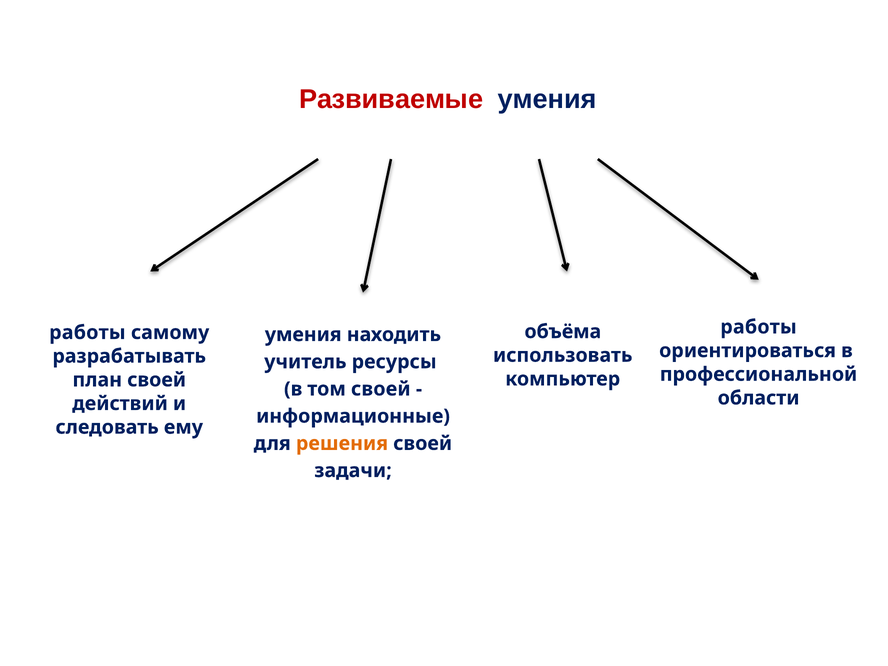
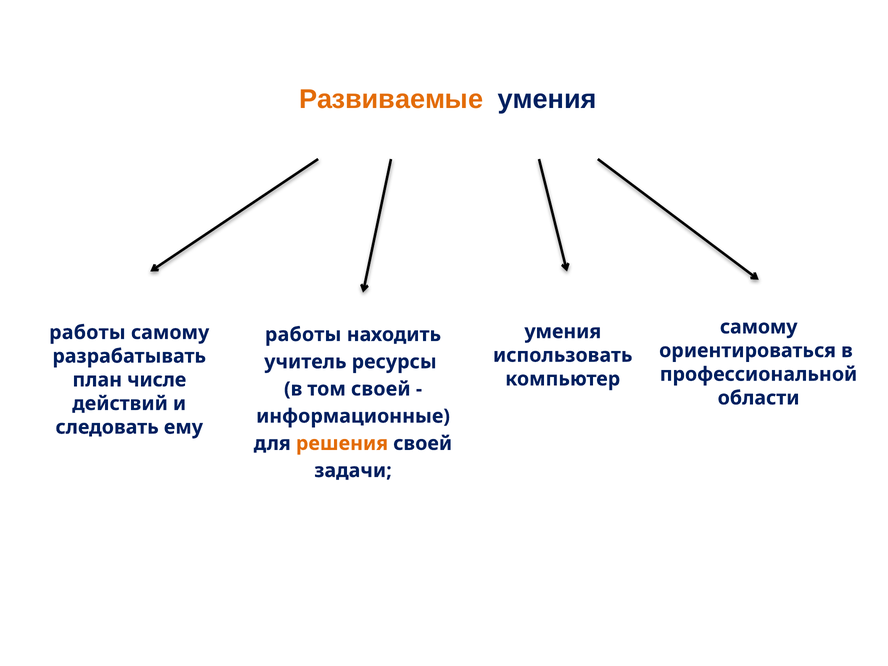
Развиваемые colour: red -> orange
работы at (758, 327): работы -> самому
объёма at (563, 332): объёма -> умения
умения at (303, 335): умения -> работы
план своей: своей -> числе
